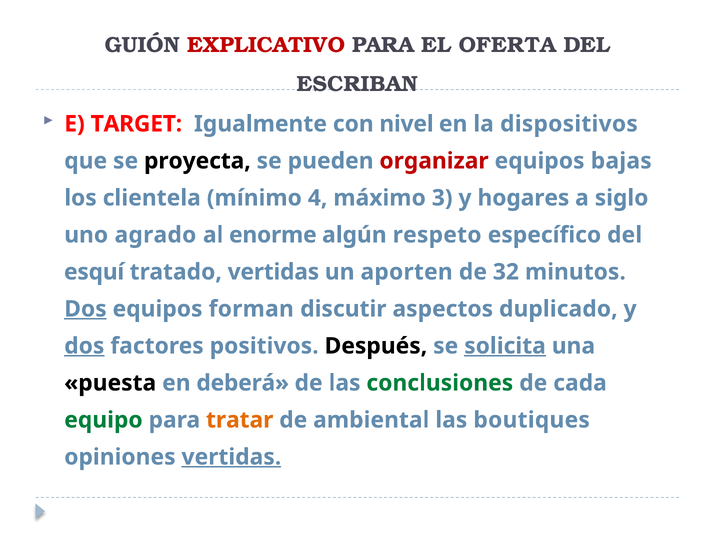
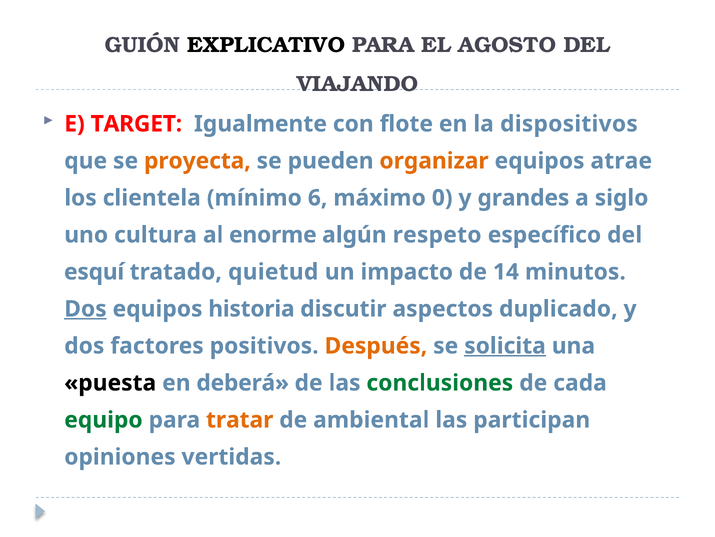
EXPLICATIVO colour: red -> black
OFERTA: OFERTA -> AGOSTO
ESCRIBAN: ESCRIBAN -> VIAJANDO
nivel: nivel -> flote
proyecta colour: black -> orange
organizar colour: red -> orange
bajas: bajas -> atrae
4: 4 -> 6
3: 3 -> 0
hogares: hogares -> grandes
agrado: agrado -> cultura
tratado vertidas: vertidas -> quietud
aporten: aporten -> impacto
32: 32 -> 14
forman: forman -> historia
dos at (84, 345) underline: present -> none
Después colour: black -> orange
boutiques: boutiques -> participan
vertidas at (231, 456) underline: present -> none
